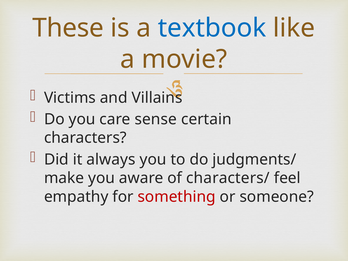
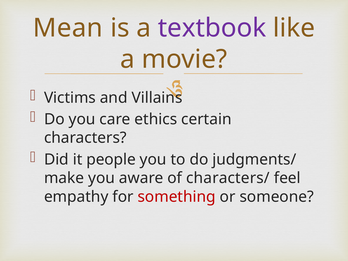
These: These -> Mean
textbook colour: blue -> purple
sense: sense -> ethics
always: always -> people
